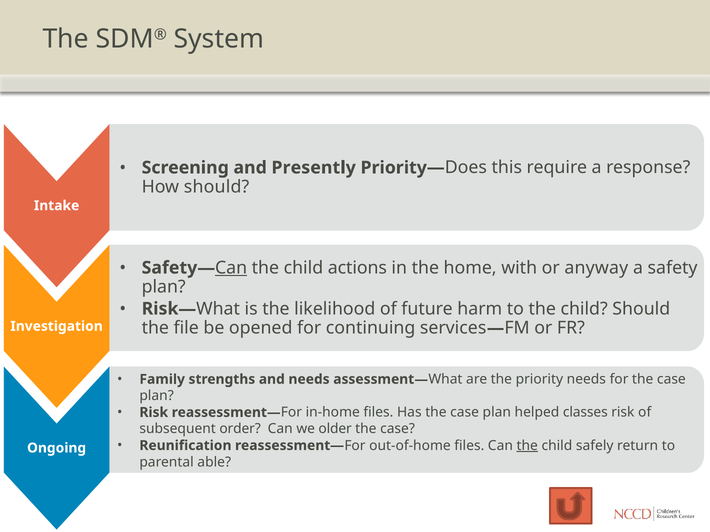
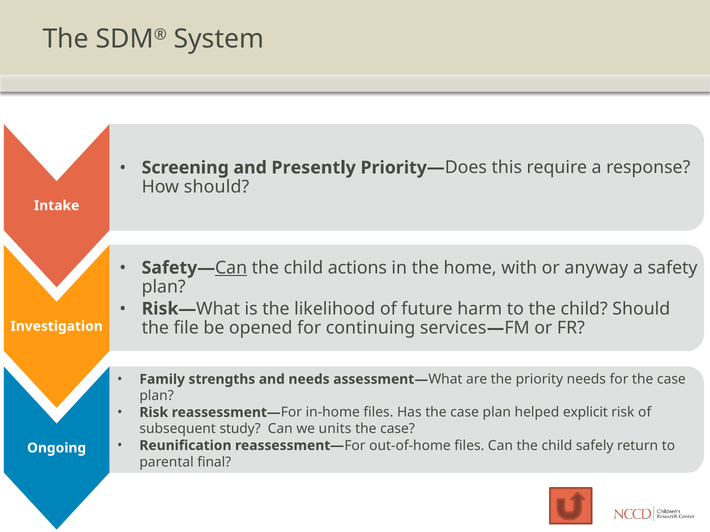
classes: classes -> explicit
order: order -> study
older: older -> units
the at (527, 446) underline: present -> none
able: able -> final
